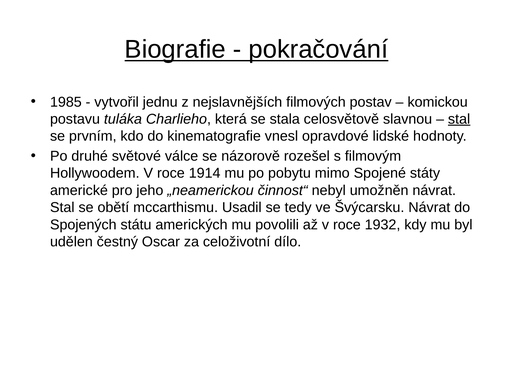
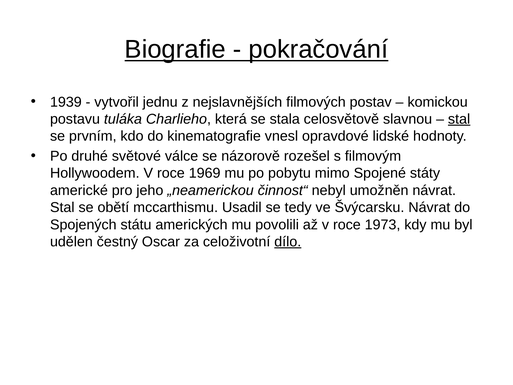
1985: 1985 -> 1939
1914: 1914 -> 1969
1932: 1932 -> 1973
dílo underline: none -> present
